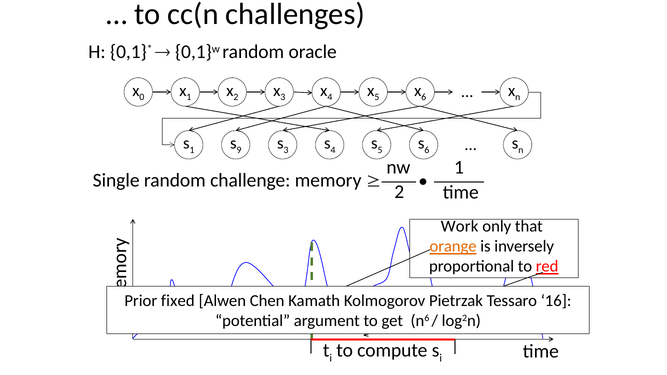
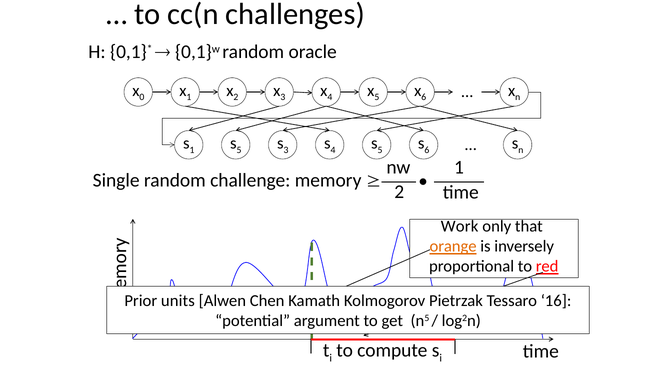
9 at (239, 150): 9 -> 5
fixed: fixed -> units
6 at (427, 318): 6 -> 5
